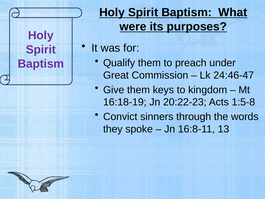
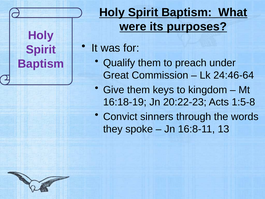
24:46-47: 24:46-47 -> 24:46-64
